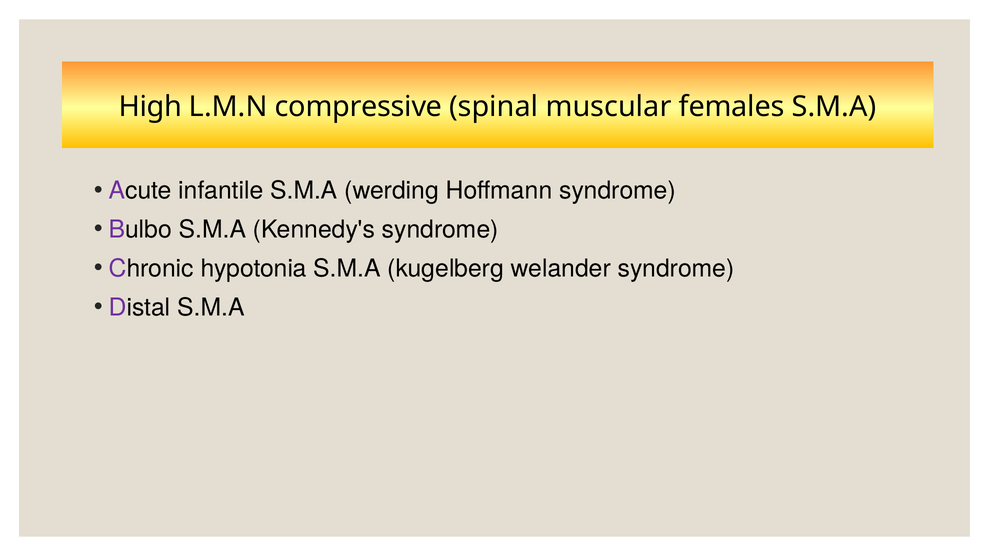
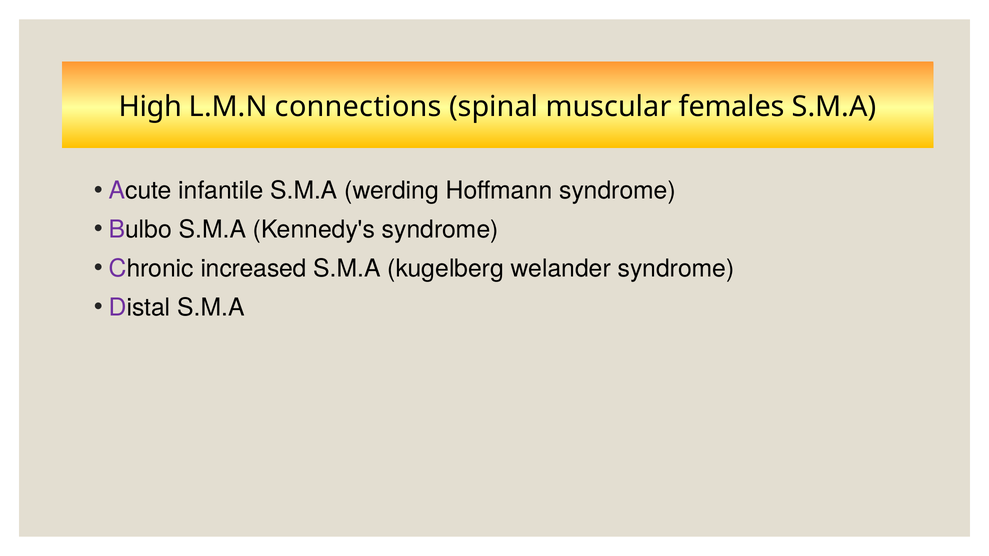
compressive: compressive -> connections
hypotonia: hypotonia -> increased
